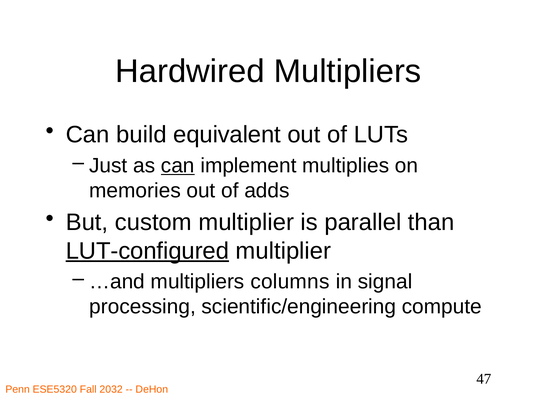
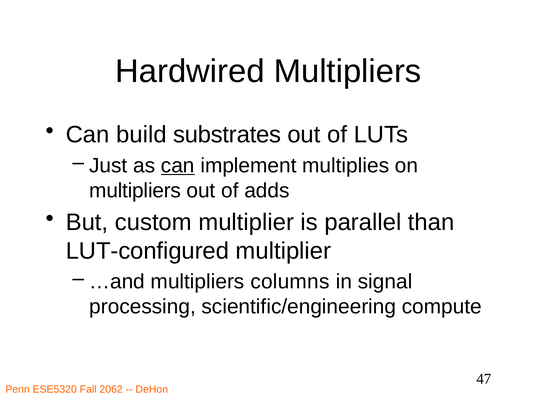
equivalent: equivalent -> substrates
memories at (135, 191): memories -> multipliers
LUT-configured underline: present -> none
2032: 2032 -> 2062
